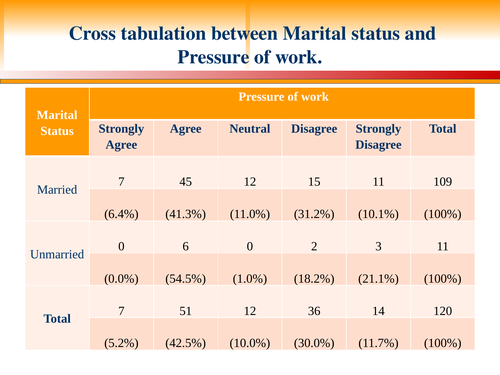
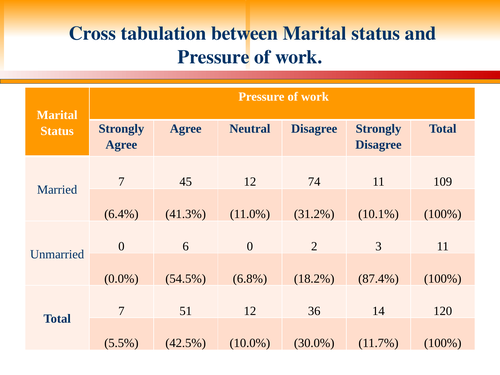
15: 15 -> 74
1.0%: 1.0% -> 6.8%
21.1%: 21.1% -> 87.4%
5.2%: 5.2% -> 5.5%
